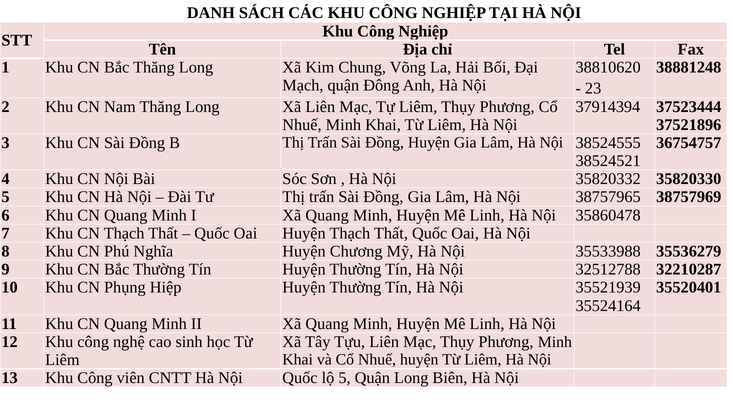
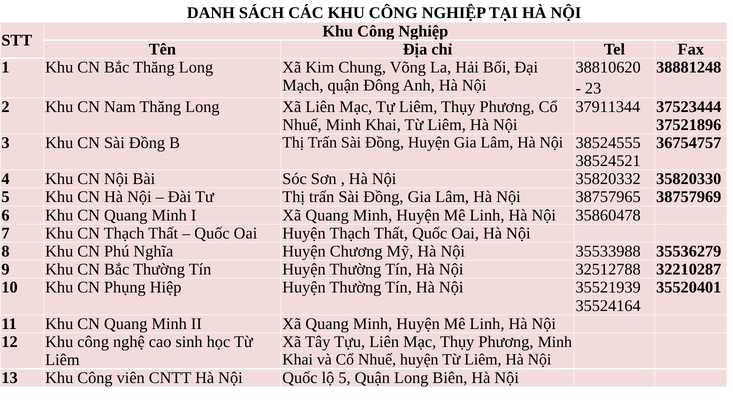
37914394: 37914394 -> 37911344
